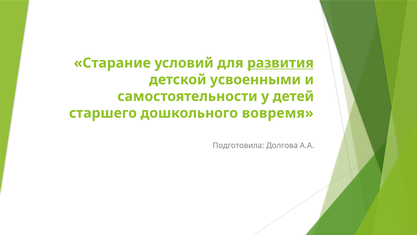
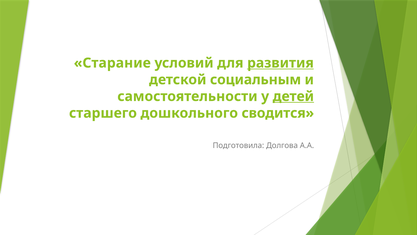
усвоенными: усвоенными -> социальным
детей underline: none -> present
вовремя: вовремя -> сводится
